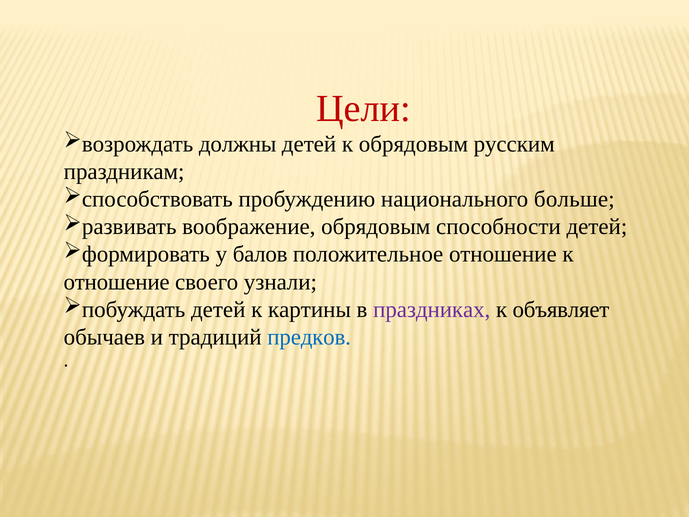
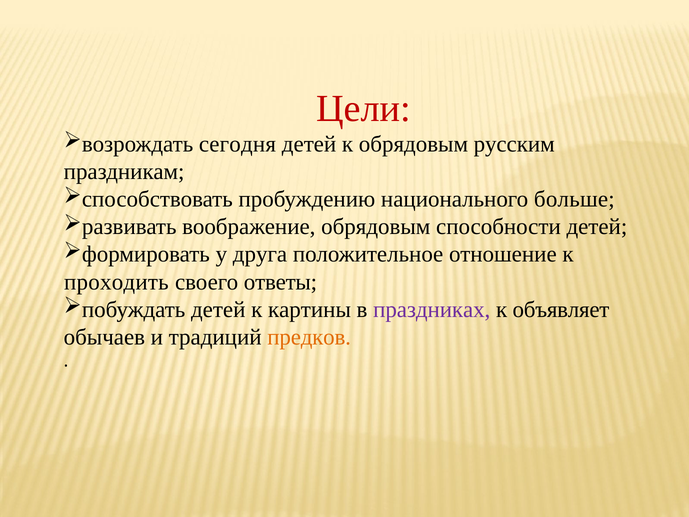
должны: должны -> сегодня
балов: балов -> друга
отношение at (117, 282): отношение -> проходить
узнали: узнали -> ответы
предков colour: blue -> orange
